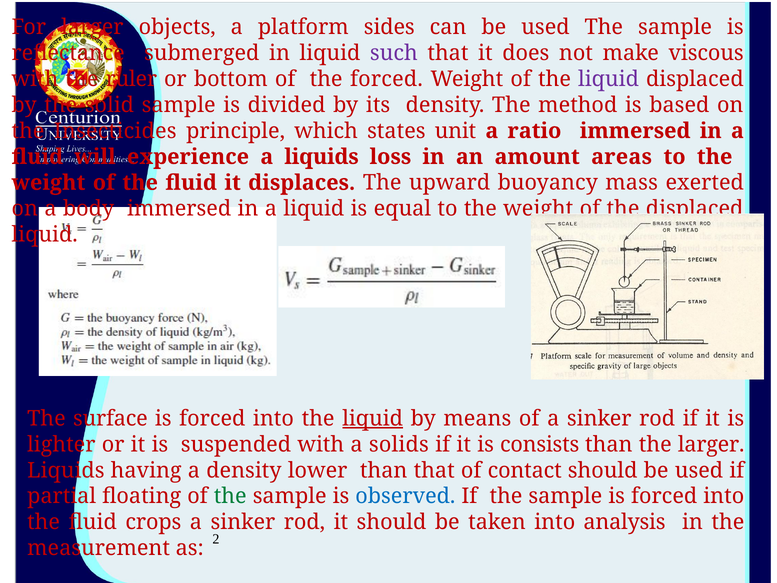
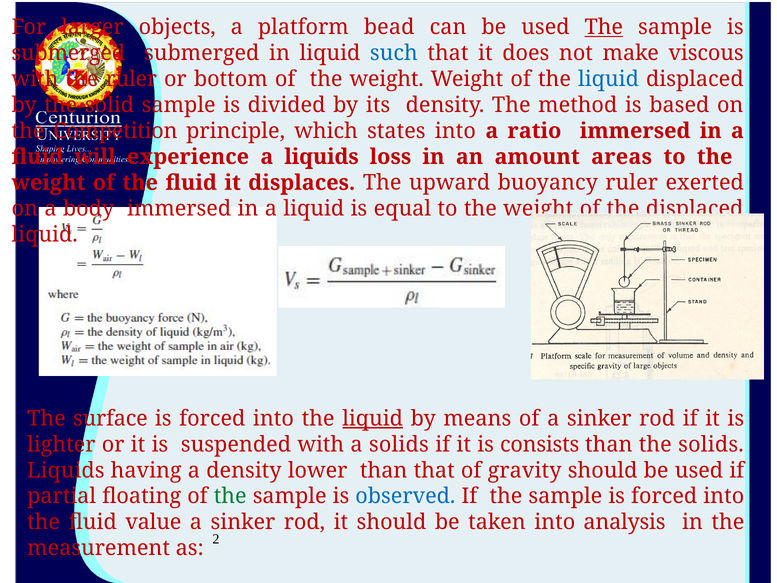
sides: sides -> bead
The at (604, 27) underline: none -> present
reflectance at (68, 53): reflectance -> submerged
such colour: purple -> blue
of the forced: forced -> weight
liquid at (608, 79) colour: purple -> blue
Insecticides: Insecticides -> Competition
states unit: unit -> into
buoyancy mass: mass -> ruler
the larger: larger -> solids
contact: contact -> gravity
crops: crops -> value
